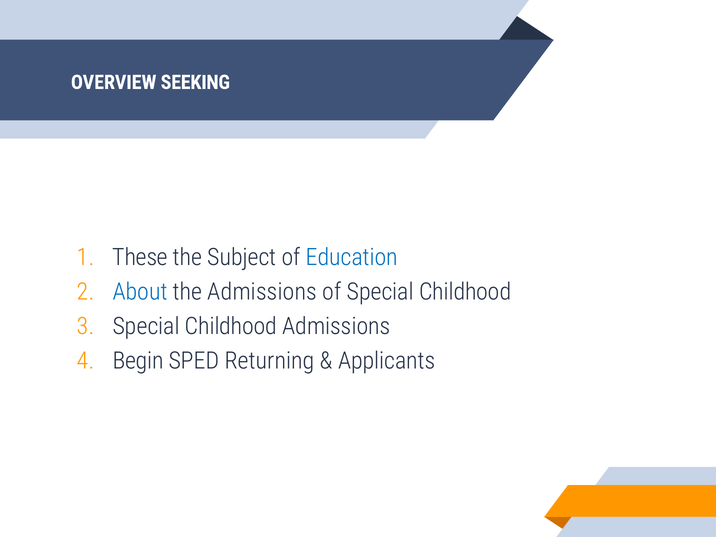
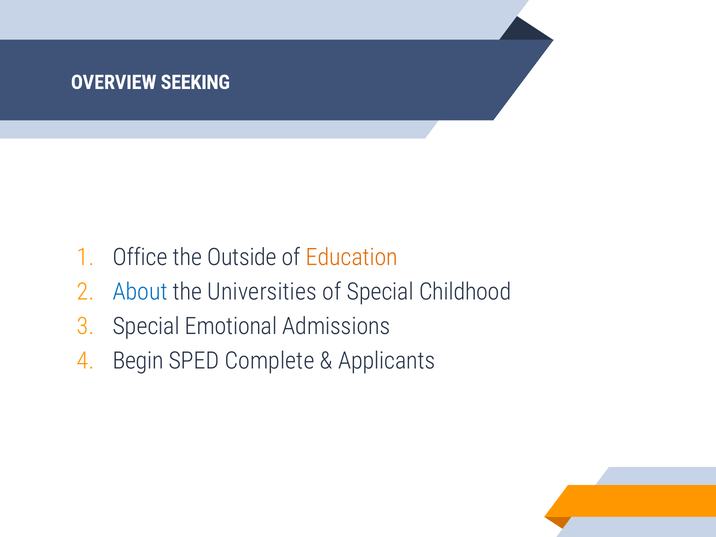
These: These -> Office
Subject: Subject -> Outside
Education colour: blue -> orange
the Admissions: Admissions -> Universities
Childhood at (231, 326): Childhood -> Emotional
Returning: Returning -> Complete
